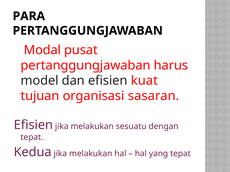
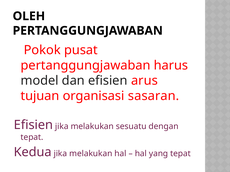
PARA: PARA -> OLEH
Modal: Modal -> Pokok
kuat: kuat -> arus
